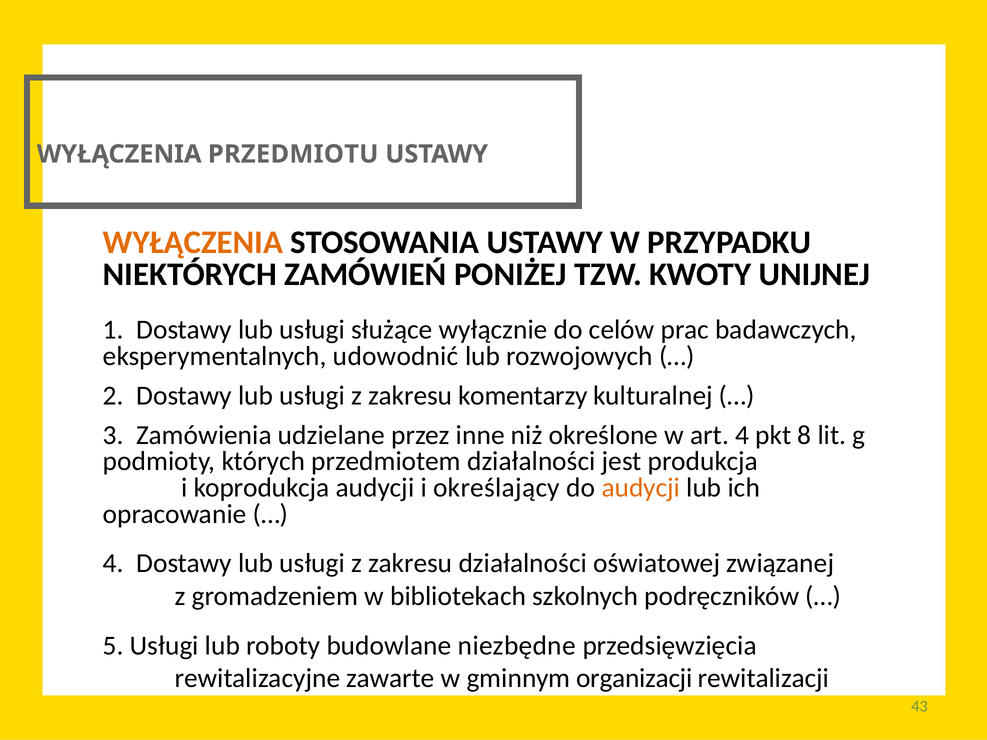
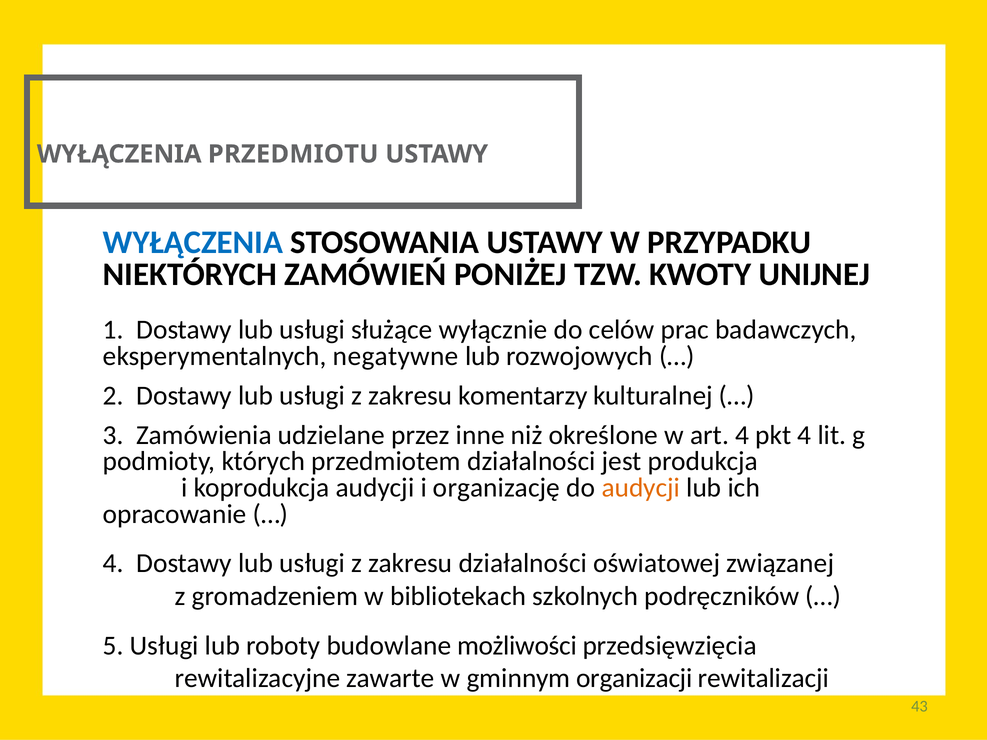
WYŁĄCZENIA at (193, 243) colour: orange -> blue
udowodnić: udowodnić -> negatywne
pkt 8: 8 -> 4
określający: określający -> organizację
niezbędne: niezbędne -> możliwości
